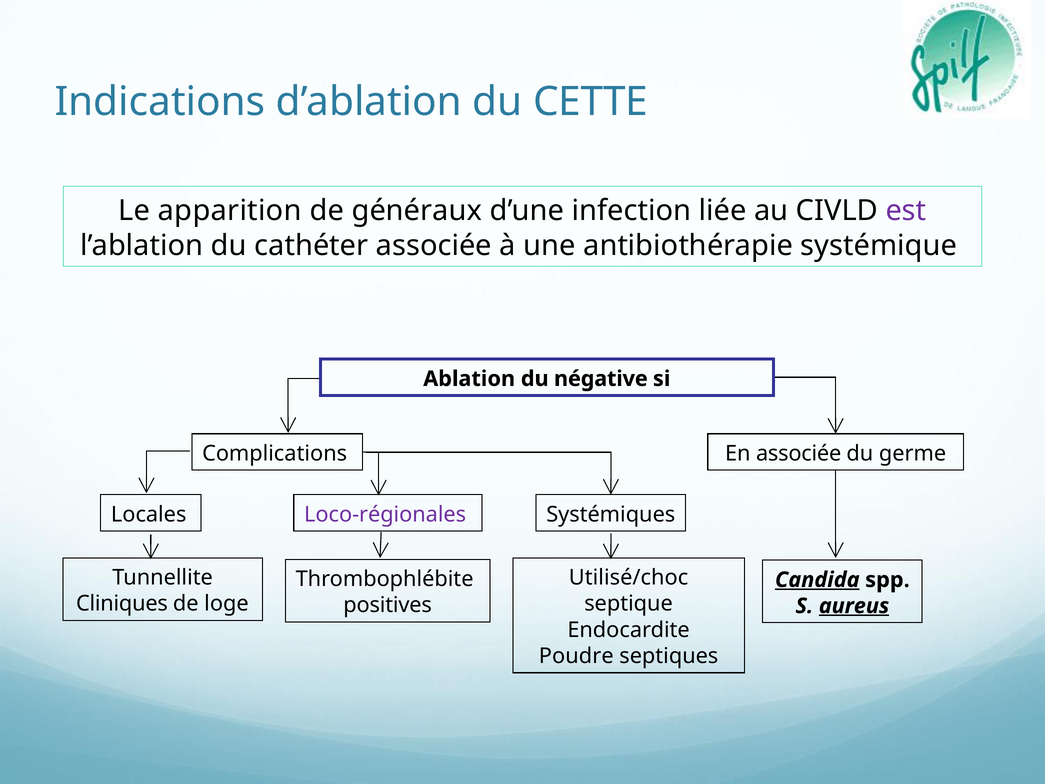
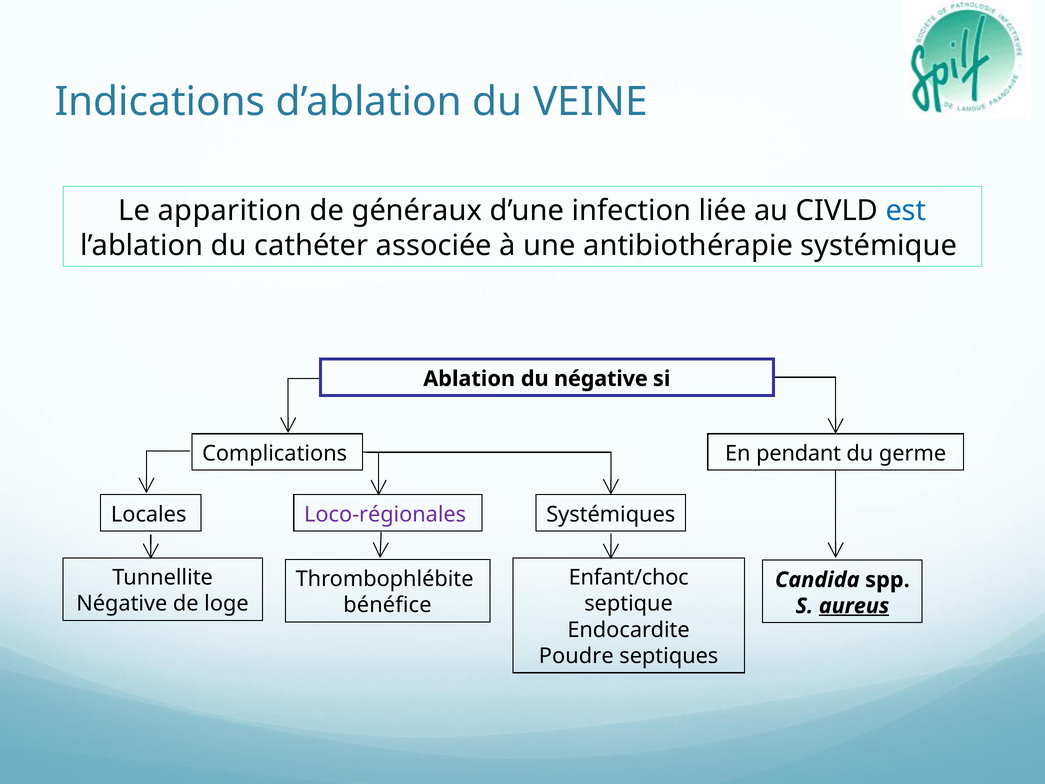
CETTE: CETTE -> VEINE
est colour: purple -> blue
En associée: associée -> pendant
Utilisé/choc: Utilisé/choc -> Enfant/choc
Candida underline: present -> none
Cliniques at (122, 604): Cliniques -> Négative
positives: positives -> bénéfice
